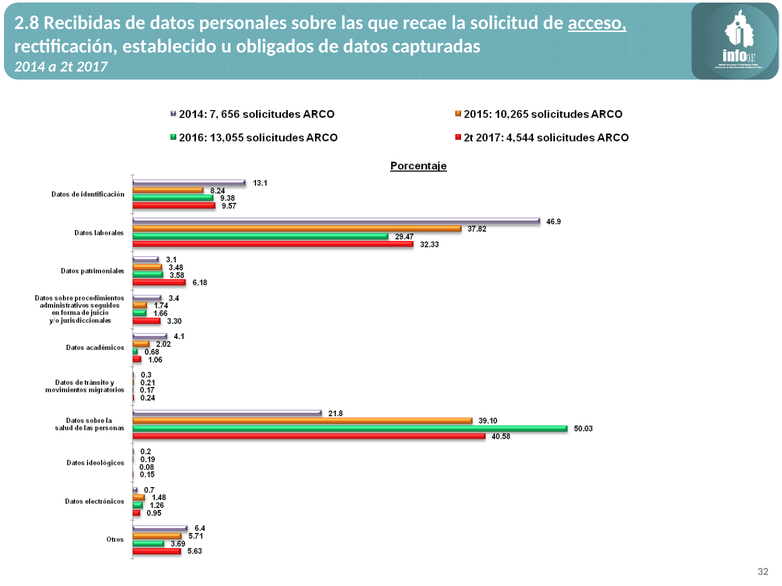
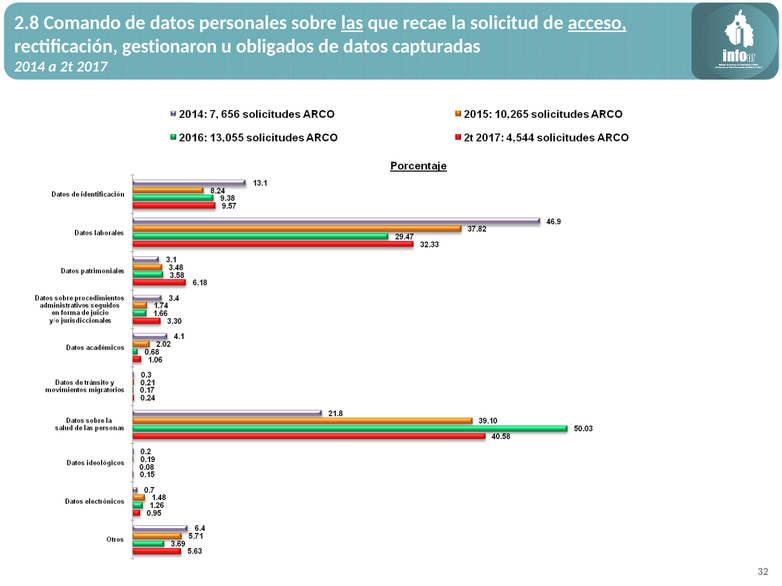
Recibidas: Recibidas -> Comando
las underline: none -> present
establecido: establecido -> gestionaron
